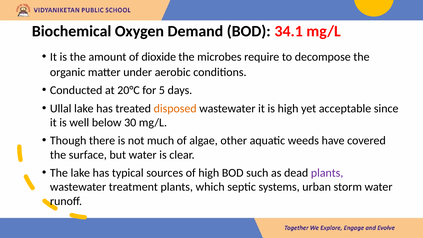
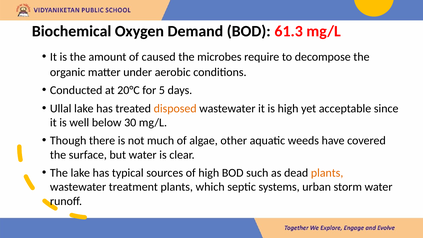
34.1: 34.1 -> 61.3
dioxide: dioxide -> caused
plants at (327, 173) colour: purple -> orange
